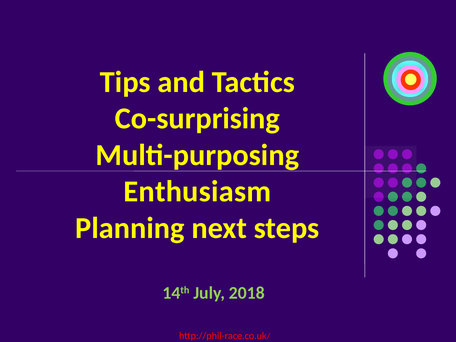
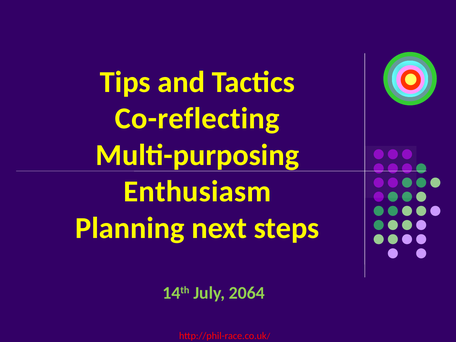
Co-surprising: Co-surprising -> Co-reflecting
2018: 2018 -> 2064
